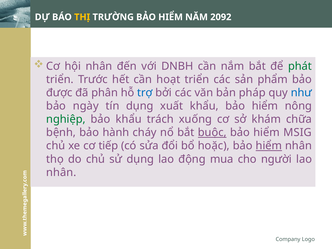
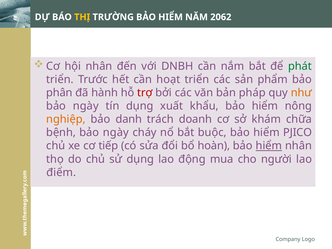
2092: 2092 -> 2062
được: được -> phân
phân: phân -> hành
trợ colour: blue -> red
như colour: blue -> orange
nghiệp colour: green -> orange
bảo khẩu: khẩu -> danh
xuống: xuống -> doanh
bệnh bảo hành: hành -> ngày
buộc underline: present -> none
MSIG: MSIG -> PJICO
hoặc: hoặc -> hoàn
nhân at (61, 172): nhân -> điểm
